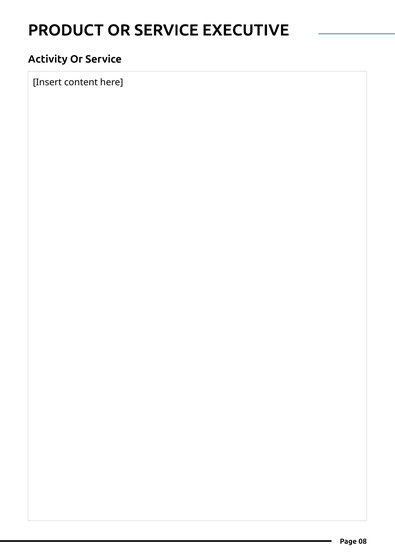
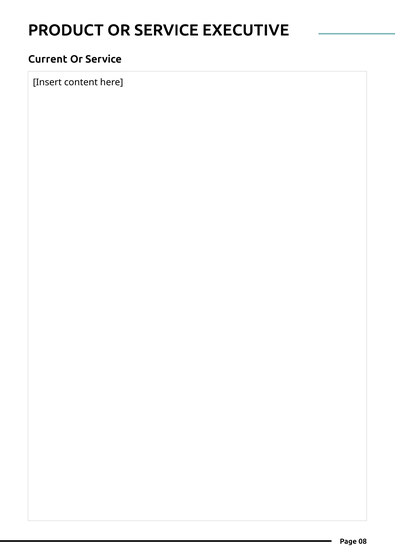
Activity: Activity -> Current
